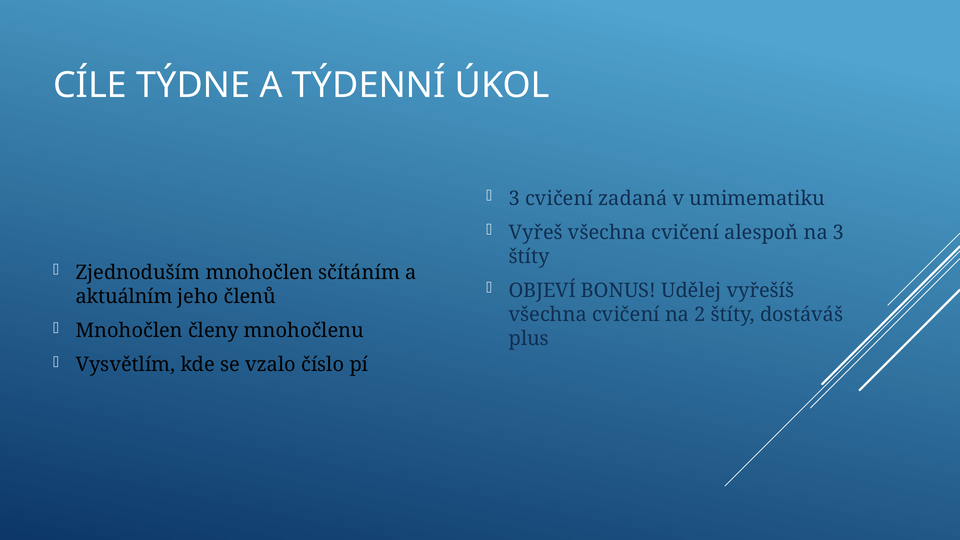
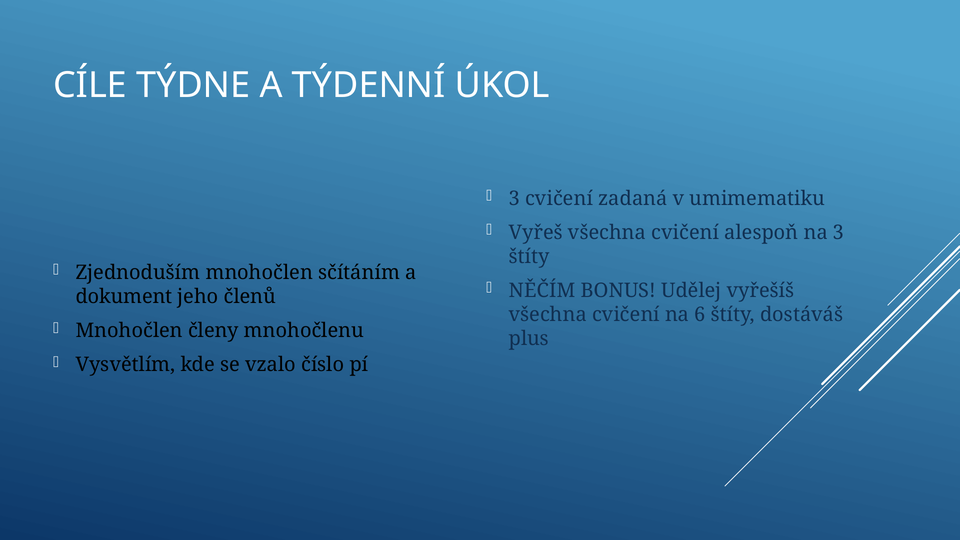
OBJEVÍ: OBJEVÍ -> NĚČÍM
aktuálním: aktuálním -> dokument
2: 2 -> 6
